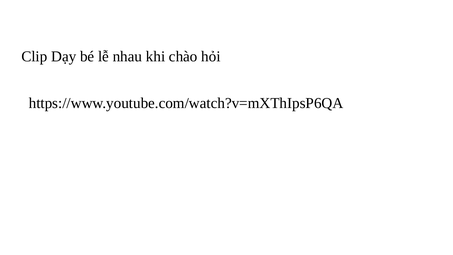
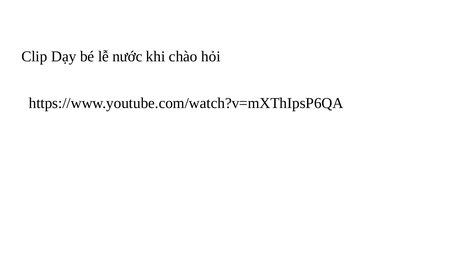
nhau: nhau -> nước
